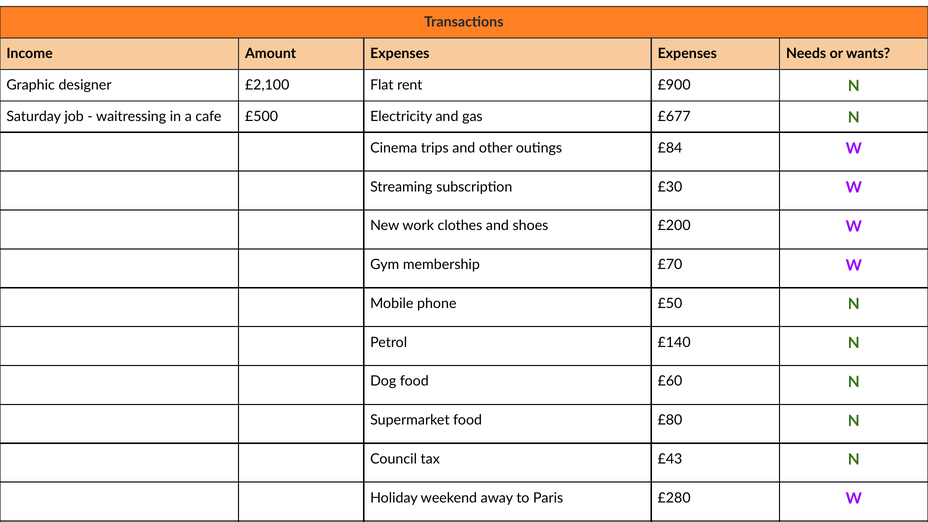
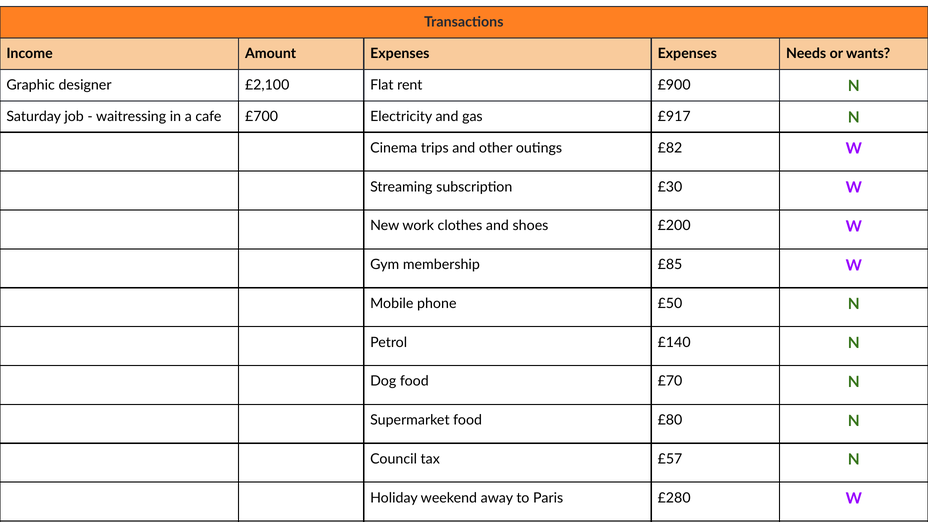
£500: £500 -> £700
£677: £677 -> £917
£84: £84 -> £82
£70: £70 -> £85
£60: £60 -> £70
£43: £43 -> £57
